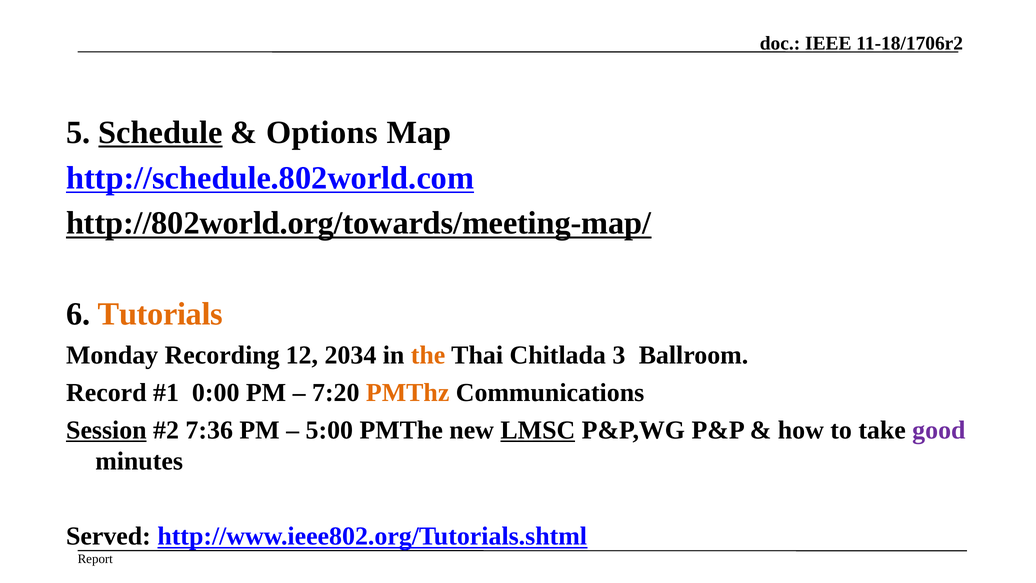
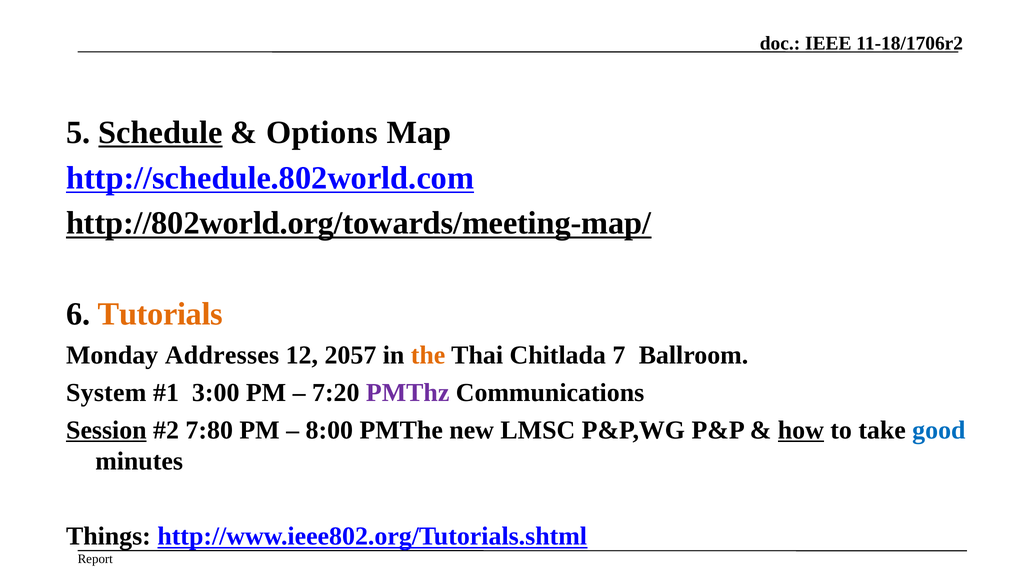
Recording: Recording -> Addresses
2034: 2034 -> 2057
3: 3 -> 7
Record: Record -> System
0:00: 0:00 -> 3:00
PMThz colour: orange -> purple
7:36: 7:36 -> 7:80
5:00: 5:00 -> 8:00
LMSC underline: present -> none
how underline: none -> present
good colour: purple -> blue
Served: Served -> Things
